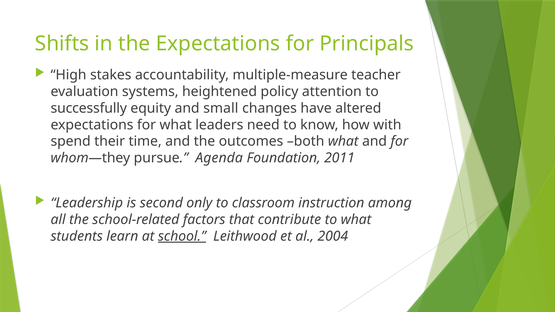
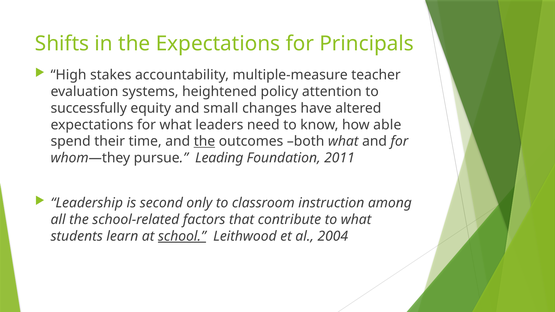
with: with -> able
the at (204, 141) underline: none -> present
Agenda: Agenda -> Leading
